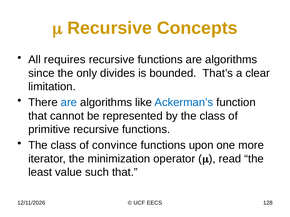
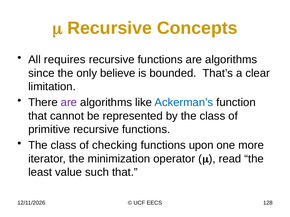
divides: divides -> believe
are at (69, 103) colour: blue -> purple
convince: convince -> checking
